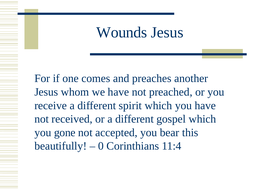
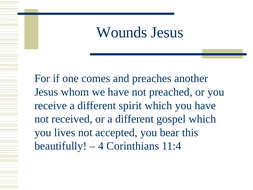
gone: gone -> lives
0: 0 -> 4
